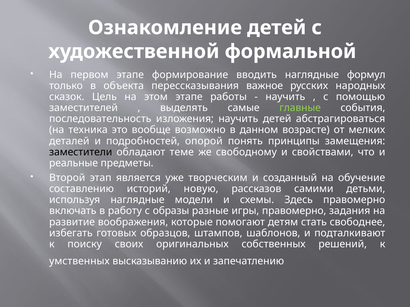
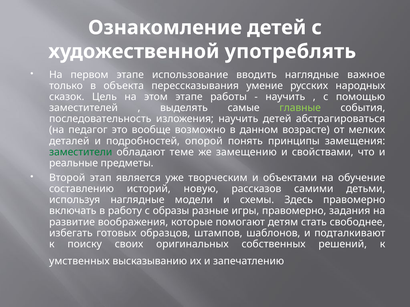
формальной: формальной -> употреблять
формирование: формирование -> использование
формул: формул -> важное
важное: важное -> умение
техника: техника -> педагог
заместители colour: black -> green
свободному: свободному -> замещению
созданный: созданный -> объектами
